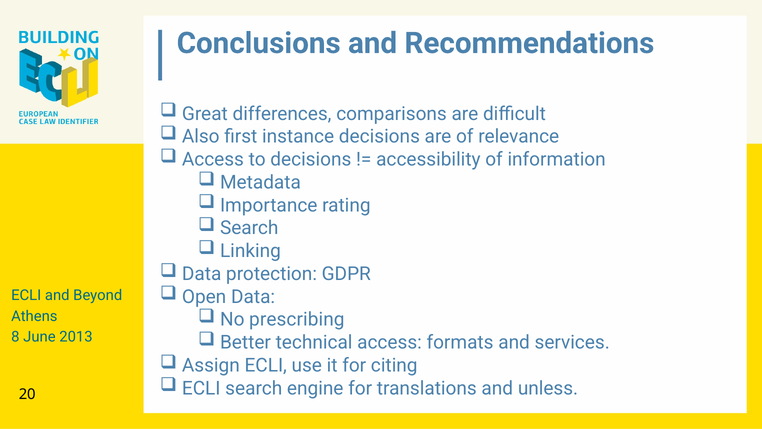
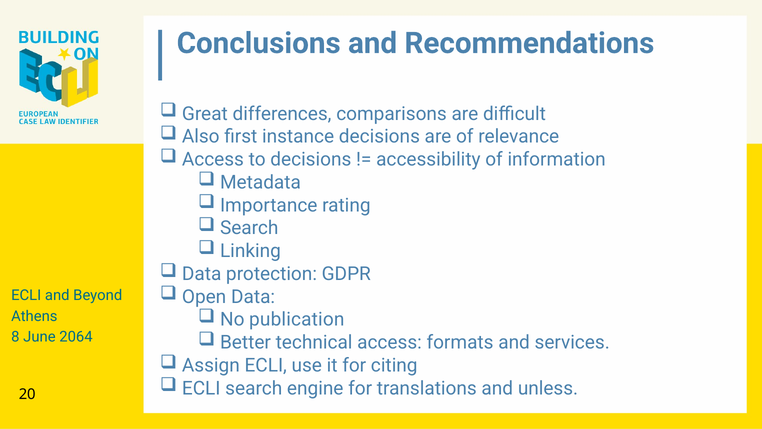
prescribing: prescribing -> publication
2013: 2013 -> 2064
